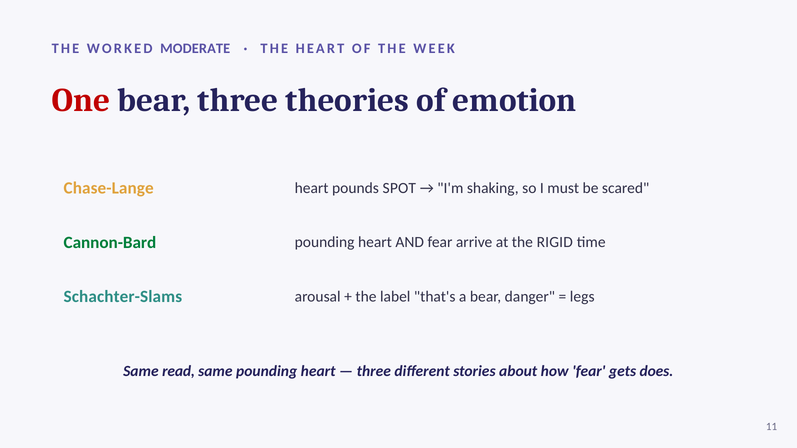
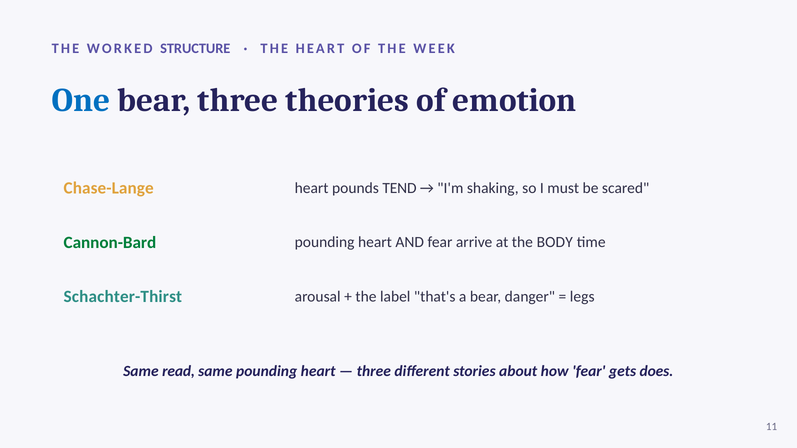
MODERATE: MODERATE -> STRUCTURE
One colour: red -> blue
SPOT: SPOT -> TEND
RIGID: RIGID -> BODY
Schachter-Slams: Schachter-Slams -> Schachter-Thirst
